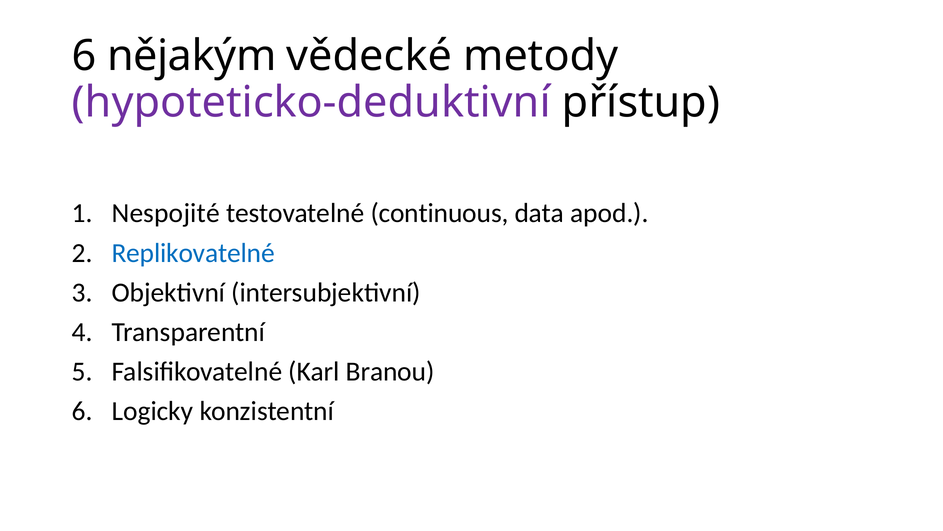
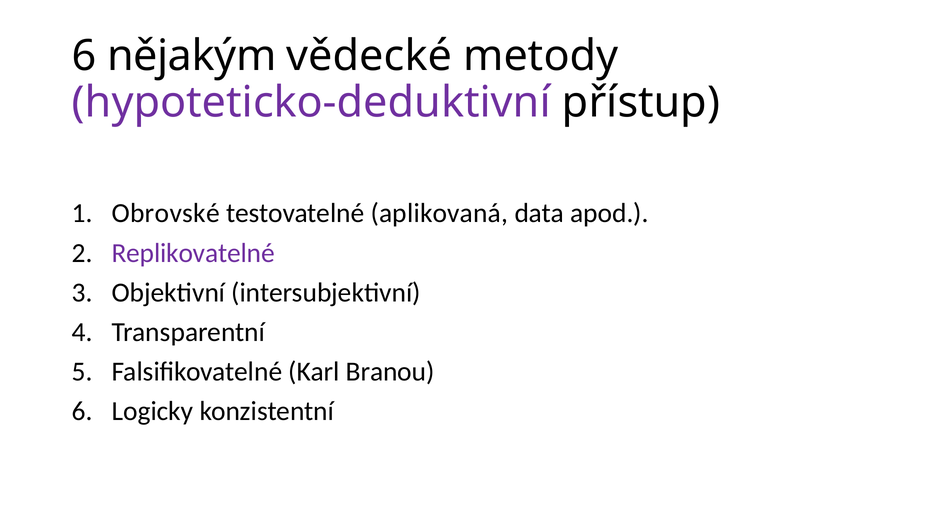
Nespojité: Nespojité -> Obrovské
continuous: continuous -> aplikovaná
Replikovatelné colour: blue -> purple
